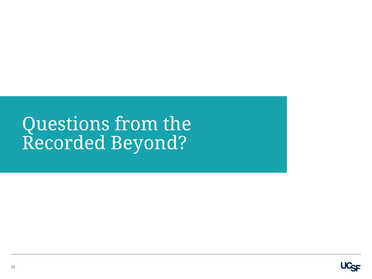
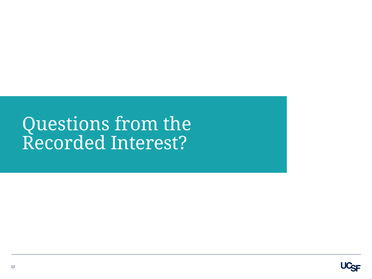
Beyond: Beyond -> Interest
